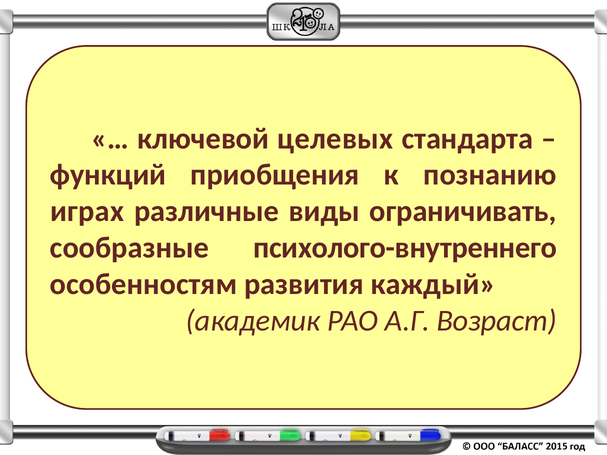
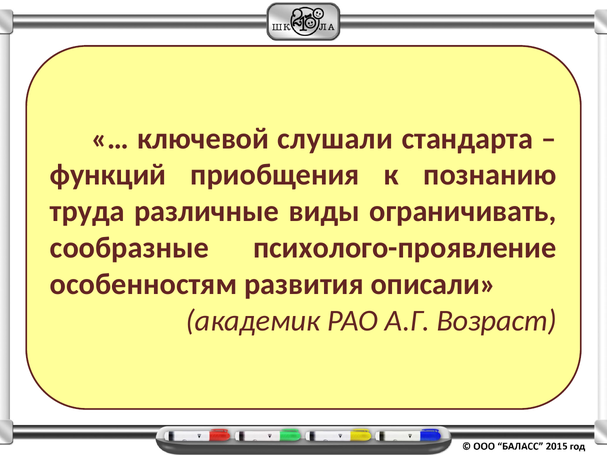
целевых: целевых -> слушали
играх: играх -> труда
психолого-внутреннего: психолого-внутреннего -> психолого-проявление
каждый: каждый -> описали
